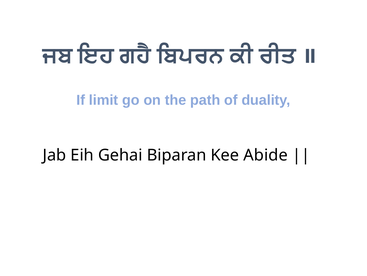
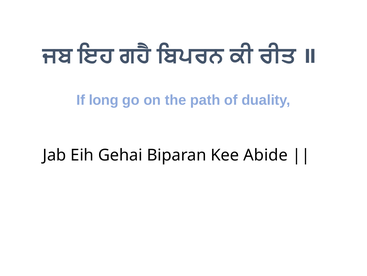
limit: limit -> long
